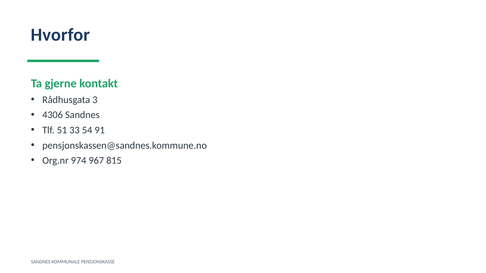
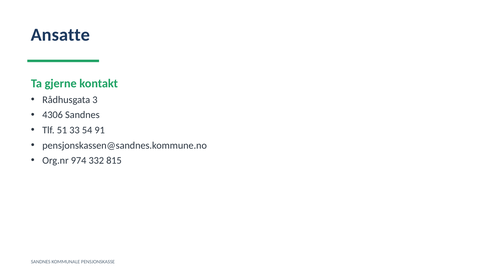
Hvorfor: Hvorfor -> Ansatte
967: 967 -> 332
